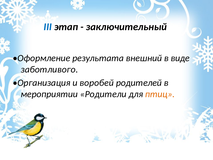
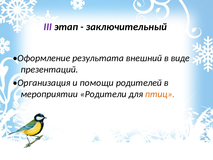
III colour: blue -> purple
заботливого: заботливого -> презентаций
воробей: воробей -> помощи
